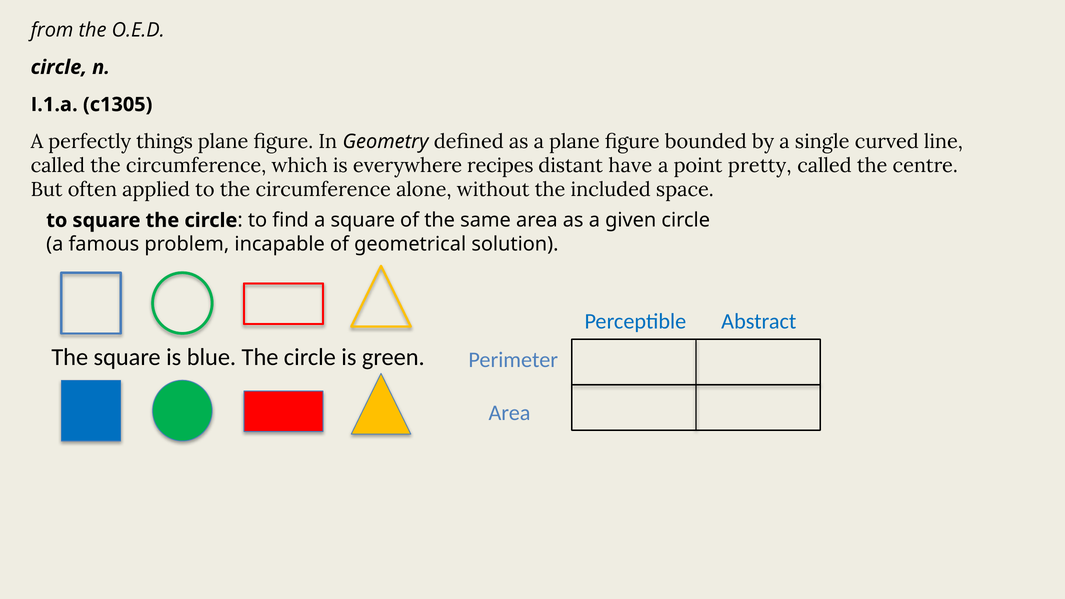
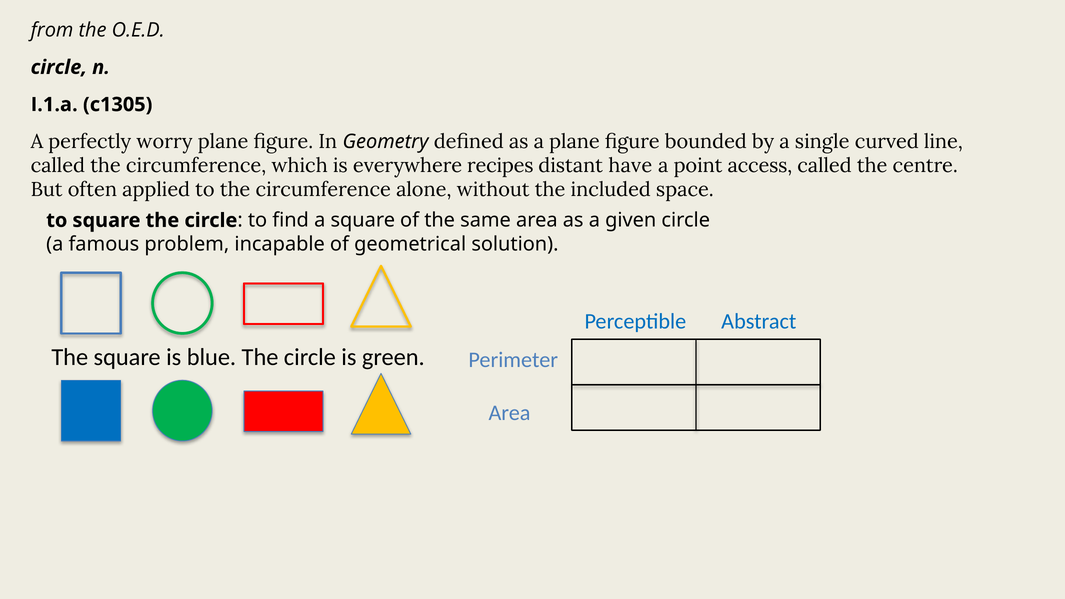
things: things -> worry
pretty: pretty -> access
